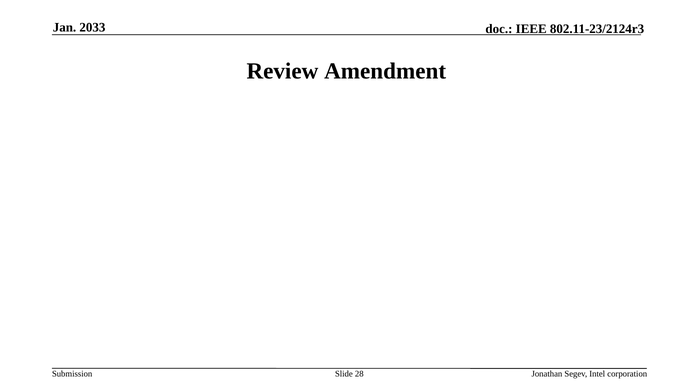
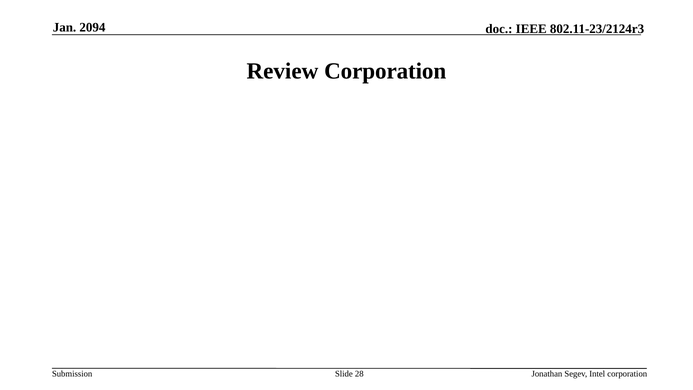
2033: 2033 -> 2094
Review Amendment: Amendment -> Corporation
